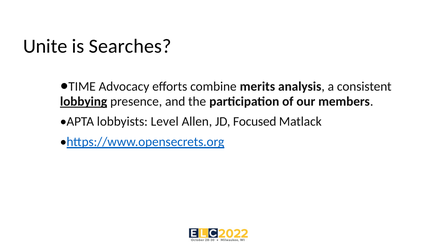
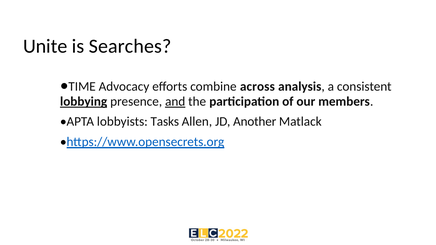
merits: merits -> across
and underline: none -> present
Level: Level -> Tasks
Focused: Focused -> Another
